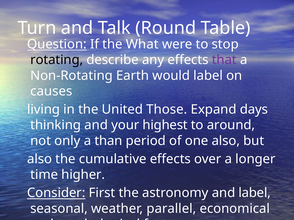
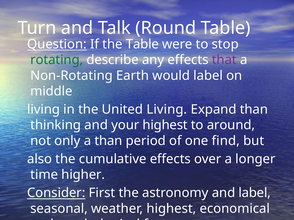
the What: What -> Table
rotating colour: black -> green
causes: causes -> middle
United Those: Those -> Living
Expand days: days -> than
one also: also -> find
weather parallel: parallel -> highest
